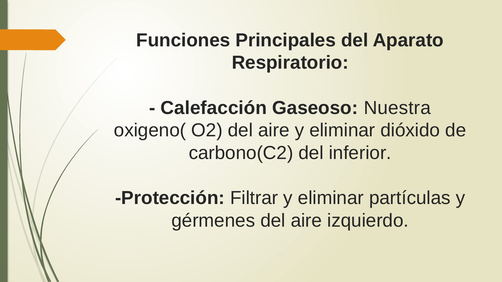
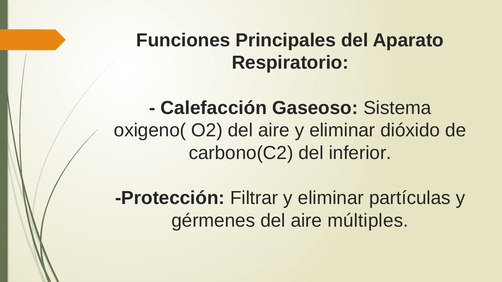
Nuestra: Nuestra -> Sistema
izquierdo: izquierdo -> múltiples
